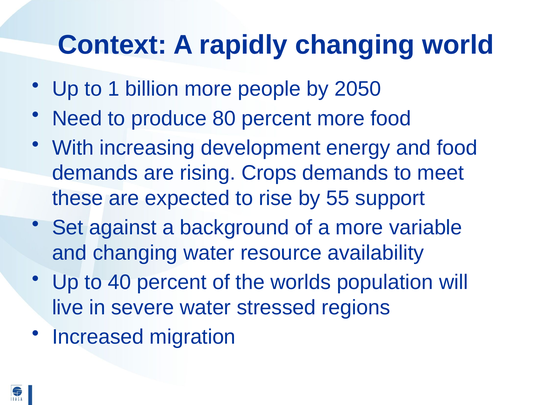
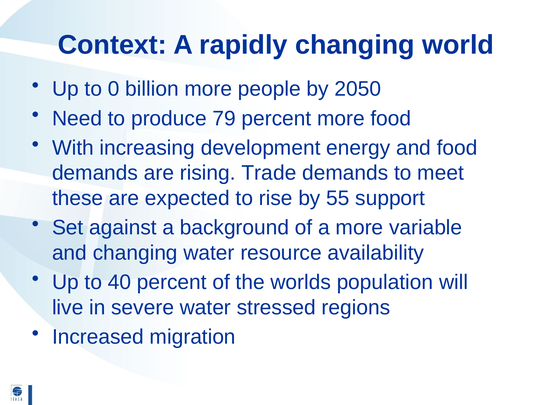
1: 1 -> 0
80: 80 -> 79
Crops: Crops -> Trade
